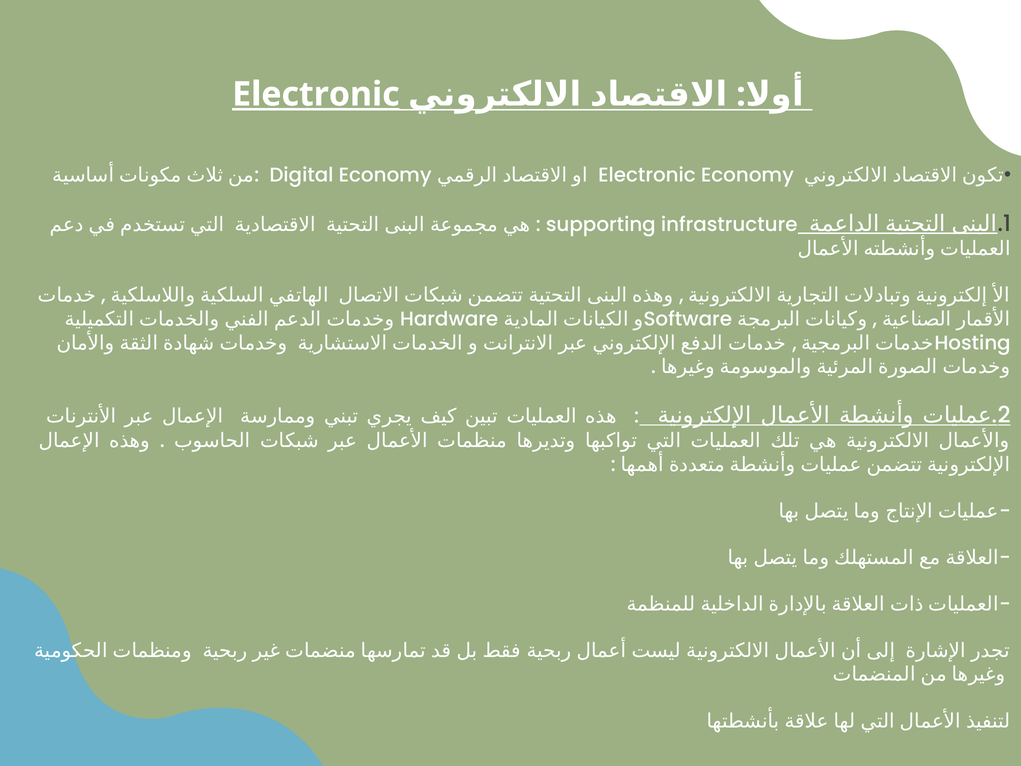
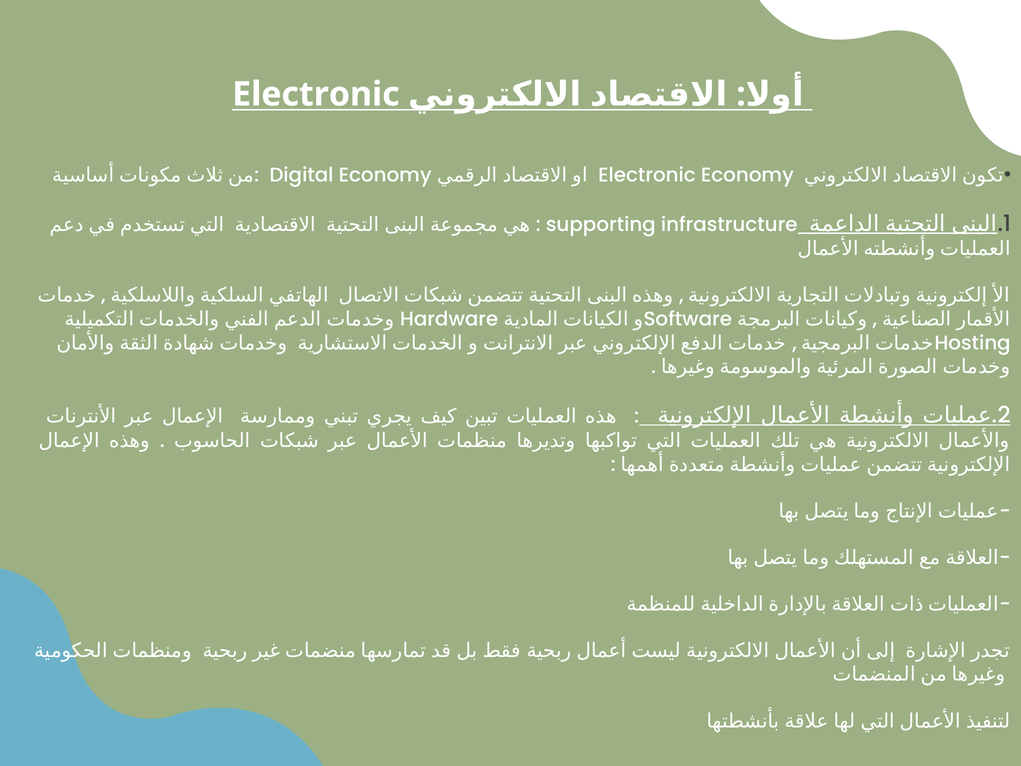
Electronic at (316, 94) underline: present -> none
